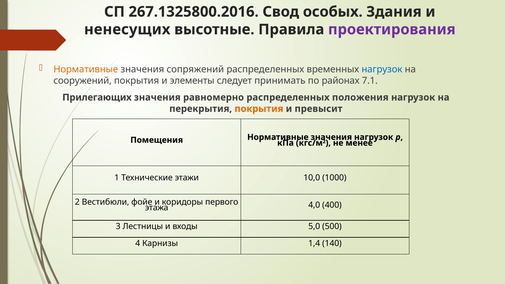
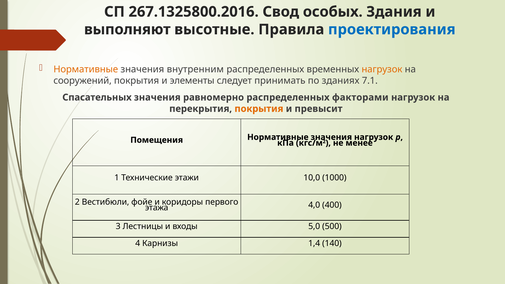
ненесущих: ненесущих -> выполняют
проектирования colour: purple -> blue
сопряжений: сопряжений -> внутренним
нагрузок at (382, 69) colour: blue -> orange
районах: районах -> зданиях
Прилегающих: Прилегающих -> Спасательных
положения: положения -> факторами
